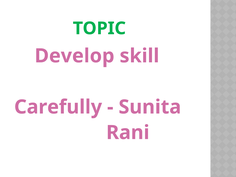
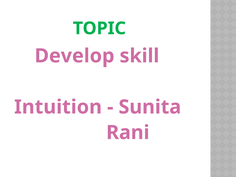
Carefully: Carefully -> Intuition
